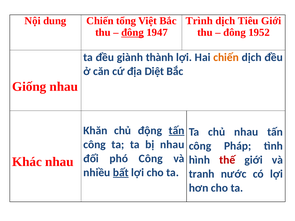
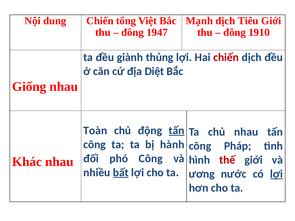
Trình: Trình -> Mạnh
đông at (133, 33) underline: present -> none
1952: 1952 -> 1910
thành: thành -> thủng
chiến at (226, 57) colour: orange -> red
Khăn: Khăn -> Toàn
bị nhau: nhau -> hành
tranh: tranh -> ương
lợi at (277, 174) underline: none -> present
